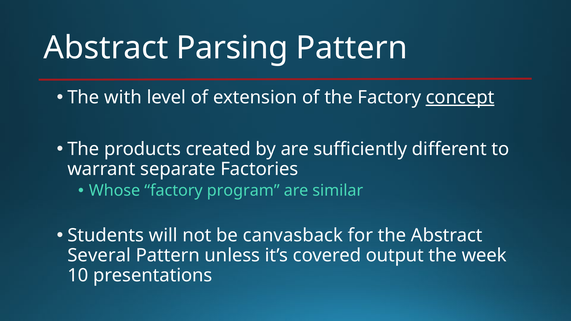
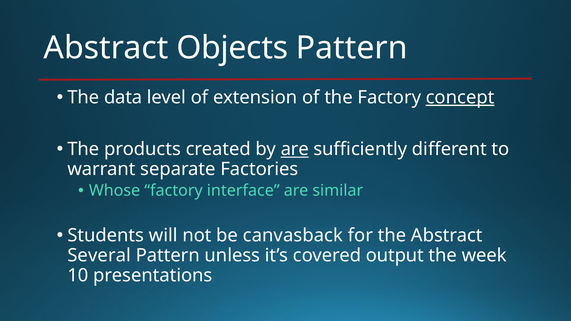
Parsing: Parsing -> Objects
with: with -> data
are at (295, 149) underline: none -> present
program: program -> interface
